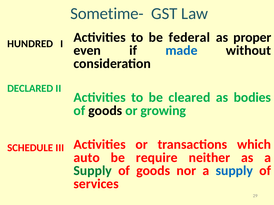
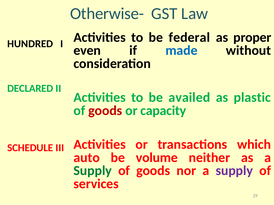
Sometime-: Sometime- -> Otherwise-
cleared: cleared -> availed
bodies: bodies -> plastic
goods at (105, 111) colour: black -> red
growing: growing -> capacity
require: require -> volume
supply at (234, 171) colour: blue -> purple
